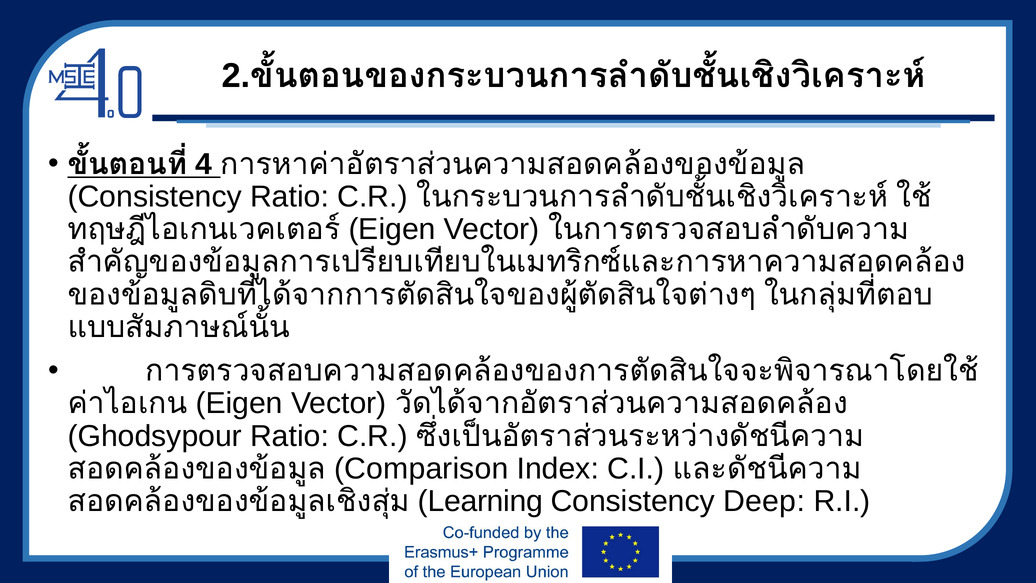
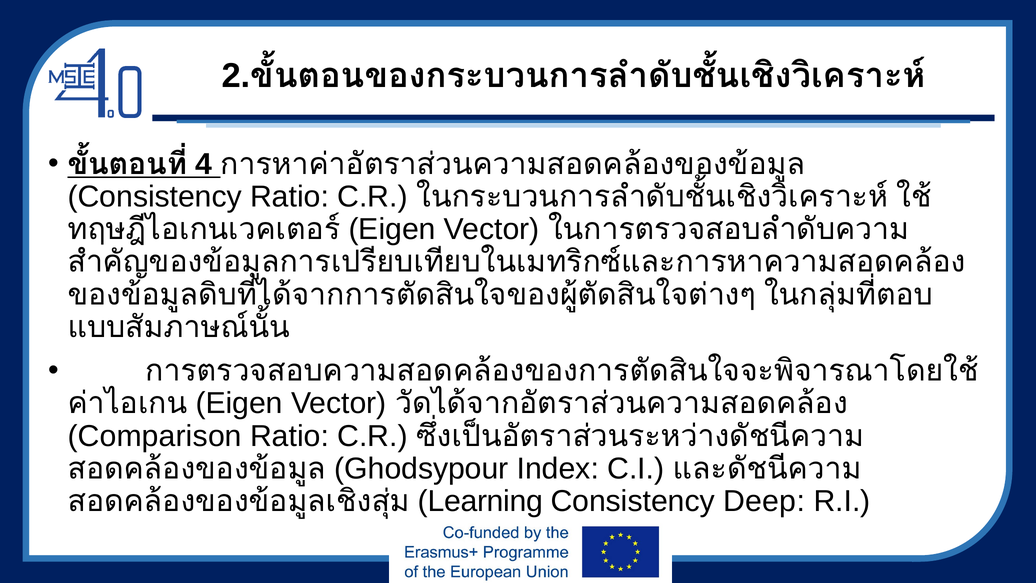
Ghodsypour: Ghodsypour -> Comparison
Comparison: Comparison -> Ghodsypour
